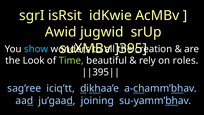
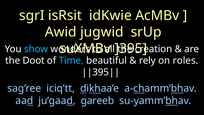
Look: Look -> Doot
Time colour: light green -> light blue
joining: joining -> gareeb
